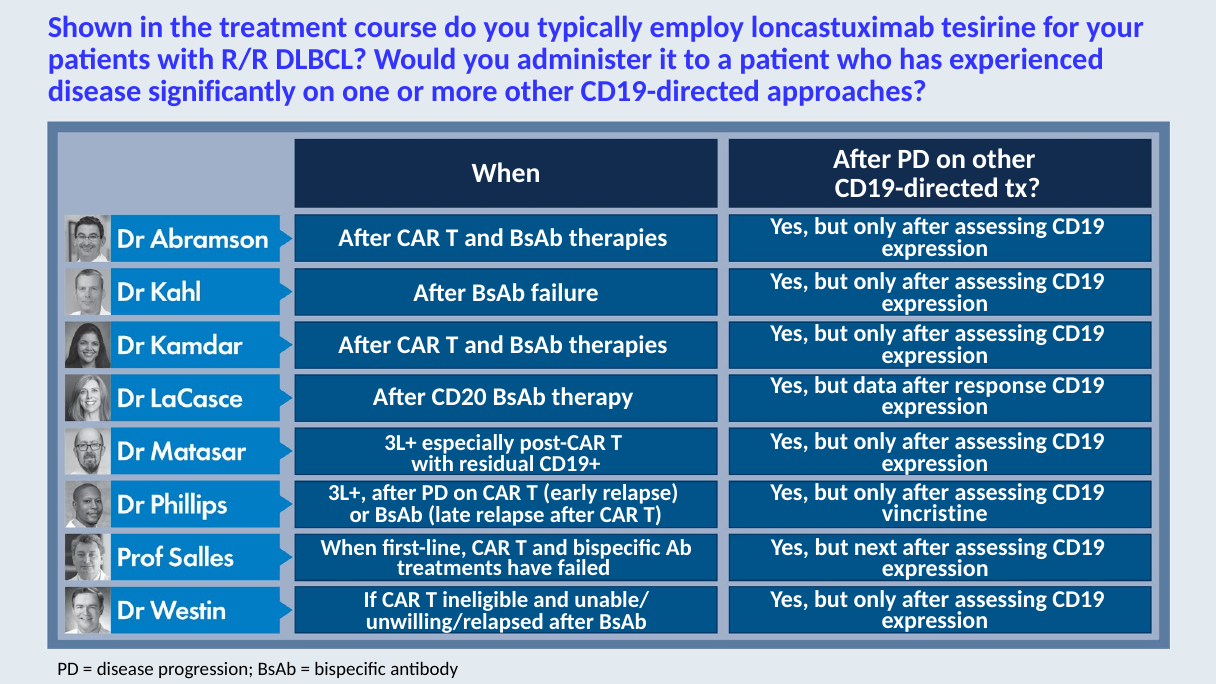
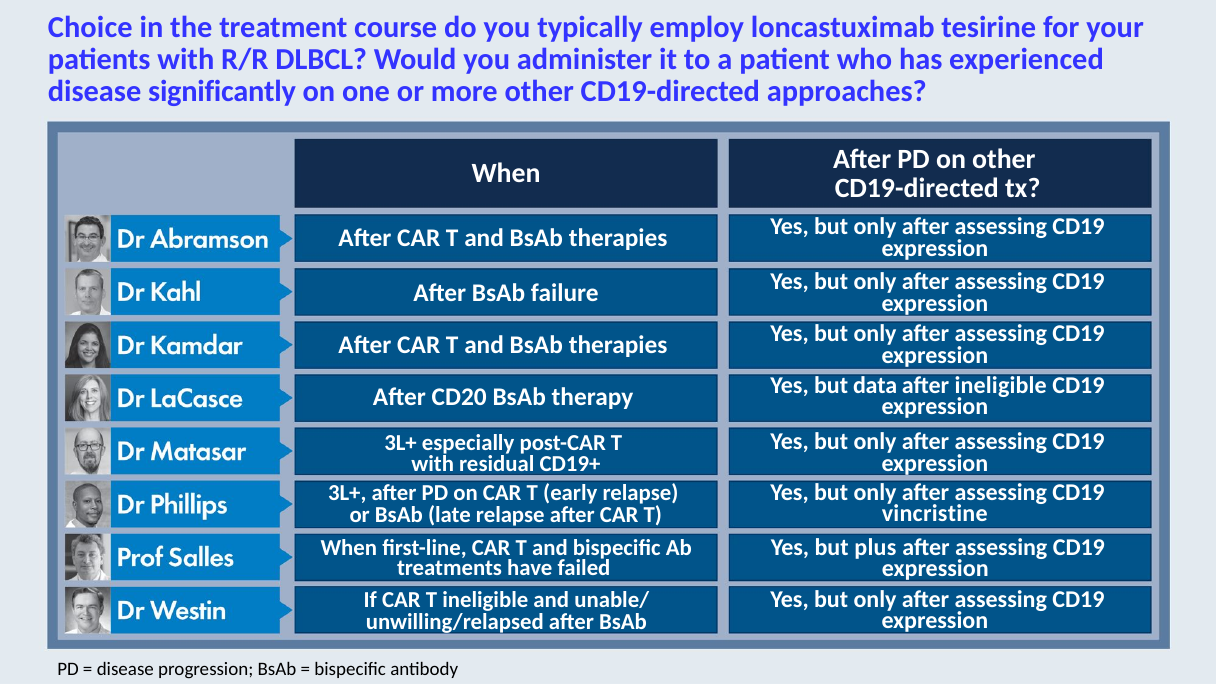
Shown: Shown -> Choice
after response: response -> ineligible
next: next -> plus
